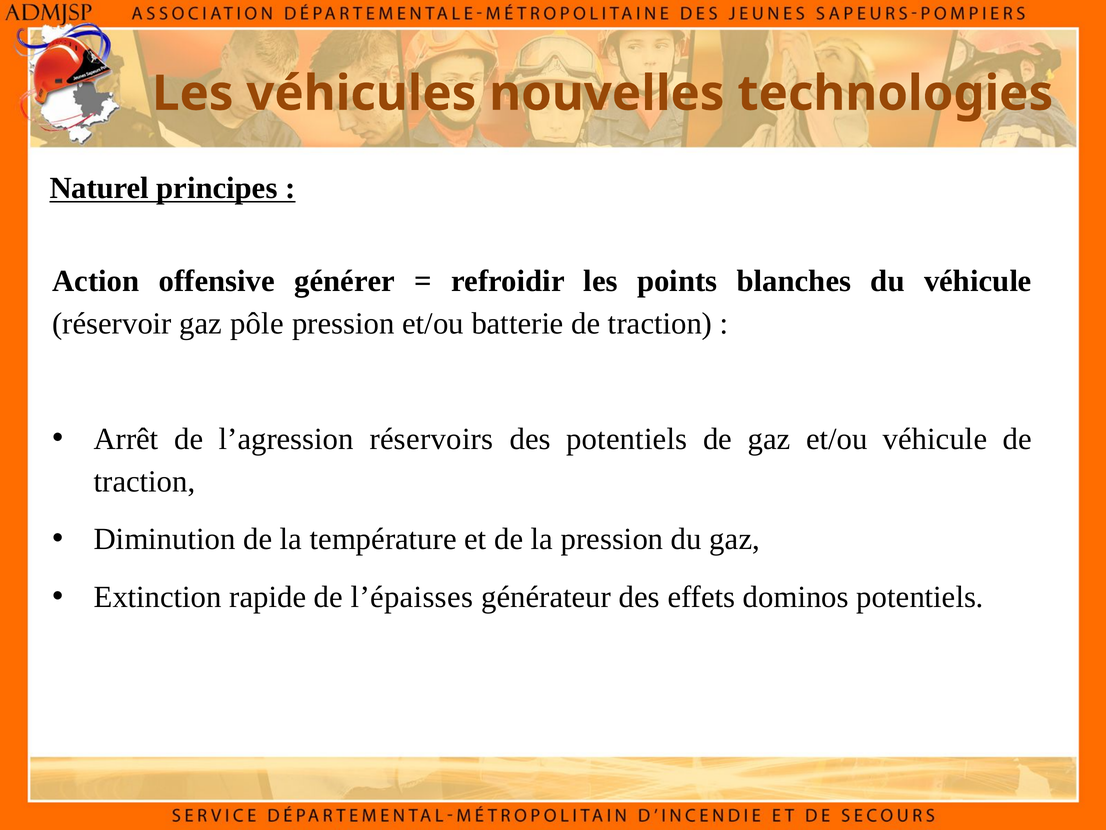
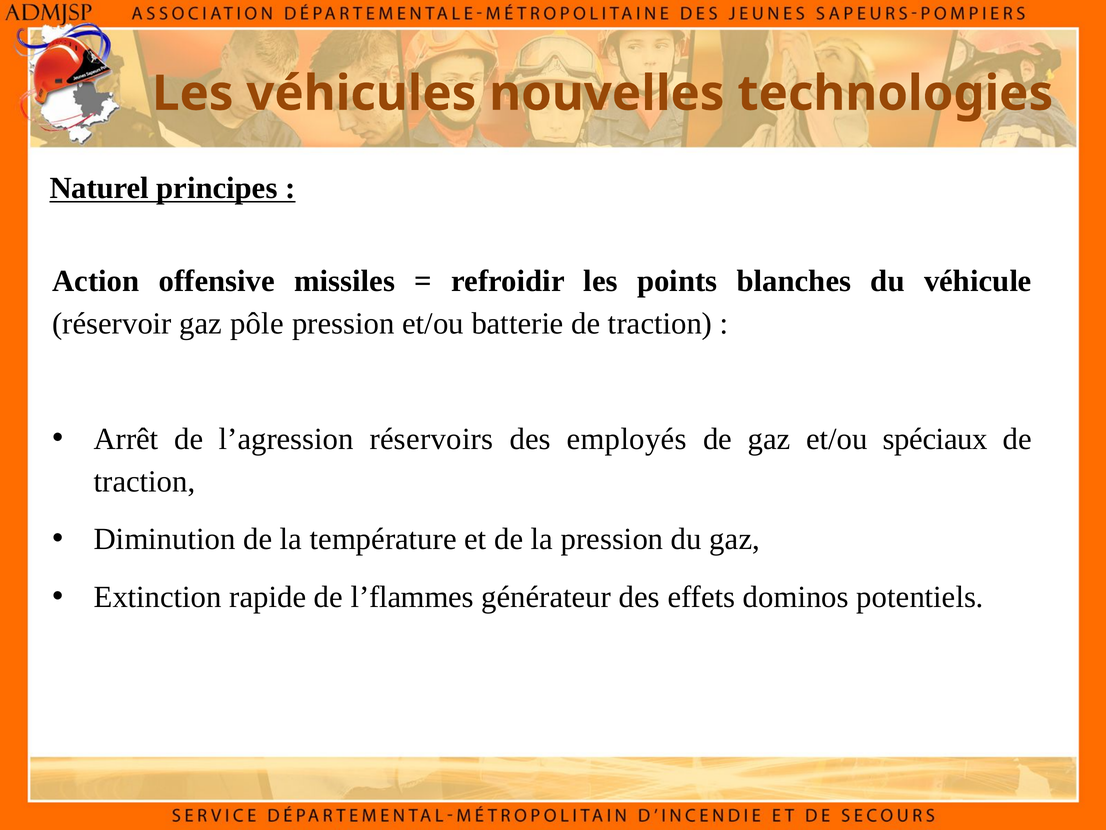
générer: générer -> missiles
des potentiels: potentiels -> employés
et/ou véhicule: véhicule -> spéciaux
l’épaisses: l’épaisses -> l’flammes
